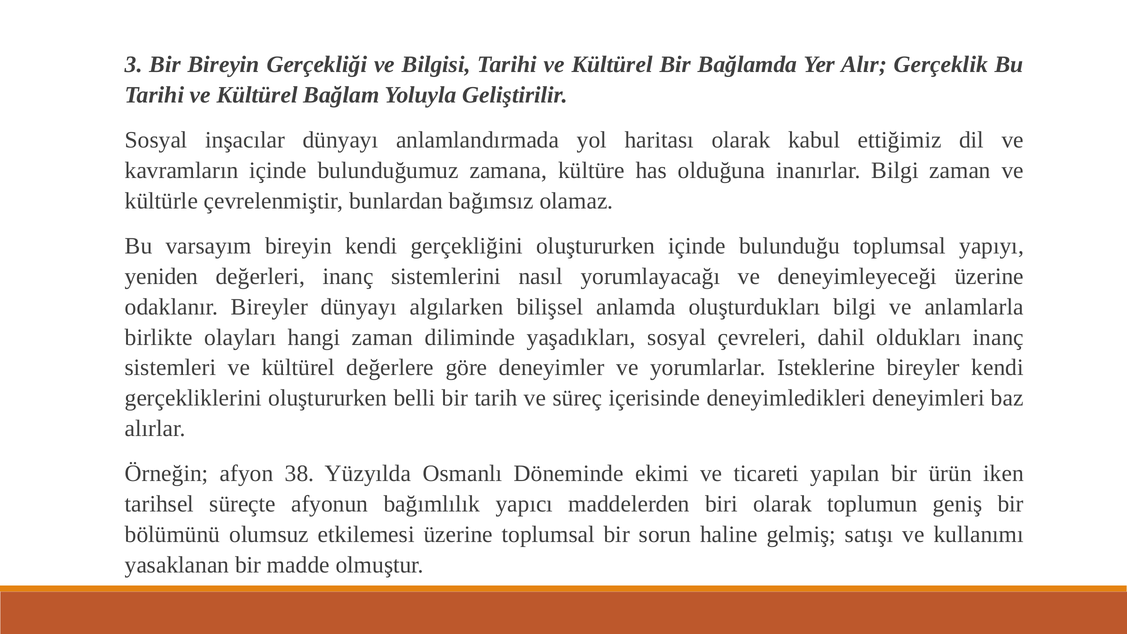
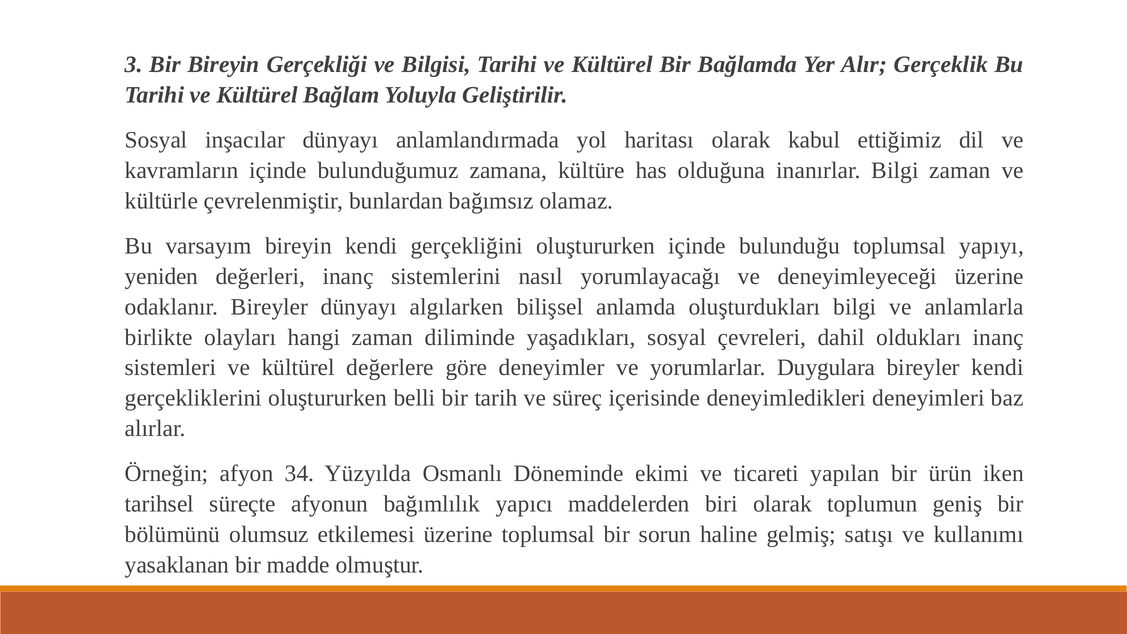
Isteklerine: Isteklerine -> Duygulara
38: 38 -> 34
